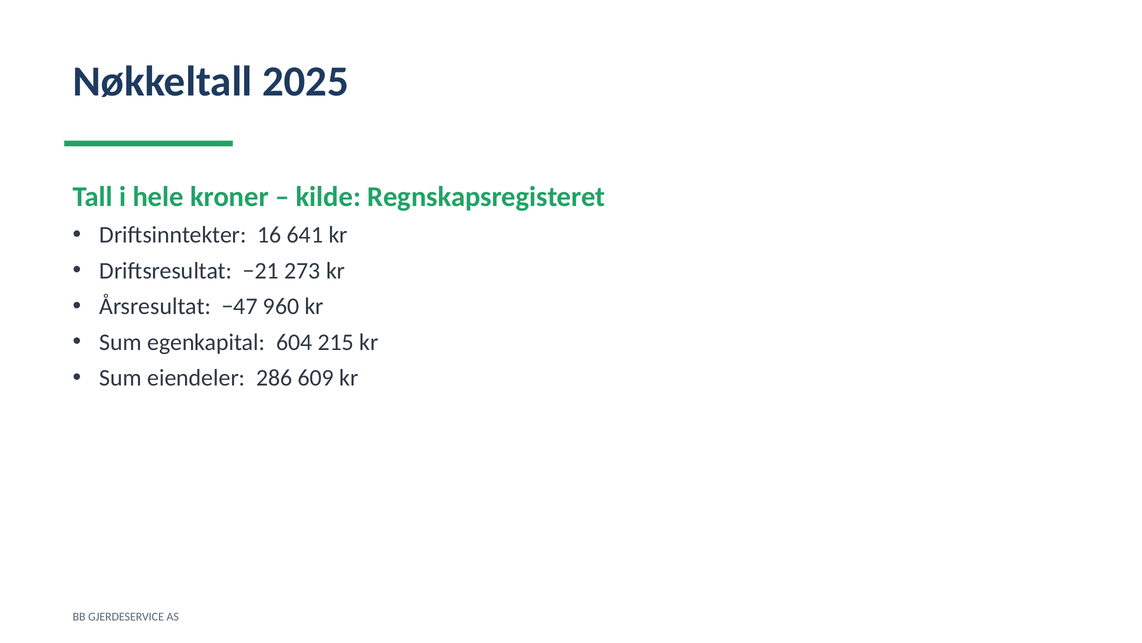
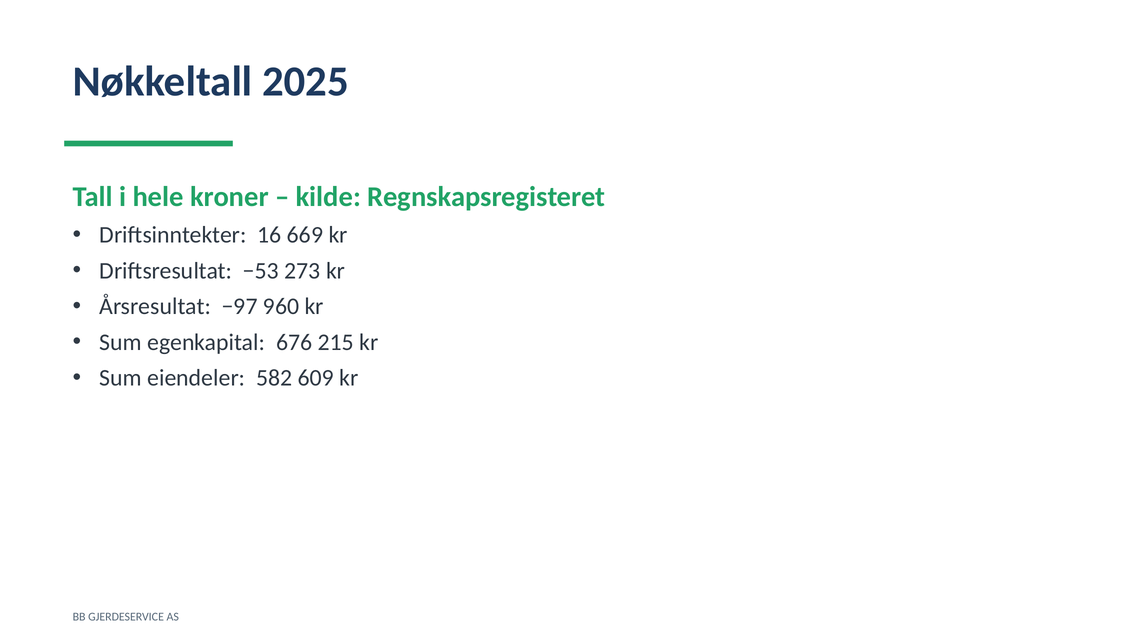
641: 641 -> 669
−21: −21 -> −53
−47: −47 -> −97
604: 604 -> 676
286: 286 -> 582
